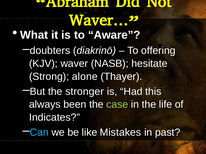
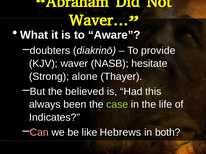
offering: offering -> provide
stronger: stronger -> believed
Can colour: light blue -> pink
Mistakes: Mistakes -> Hebrews
past: past -> both
